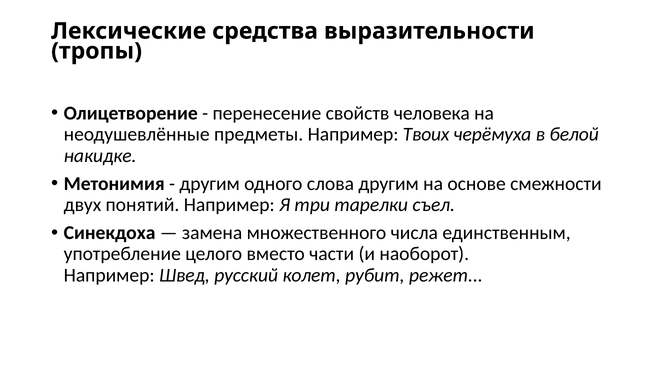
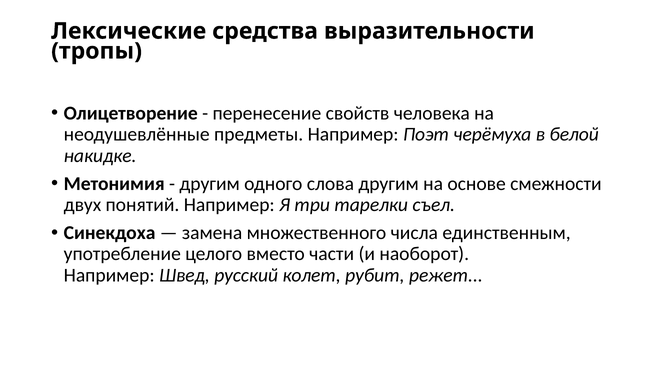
Твоих: Твоих -> Поэт
